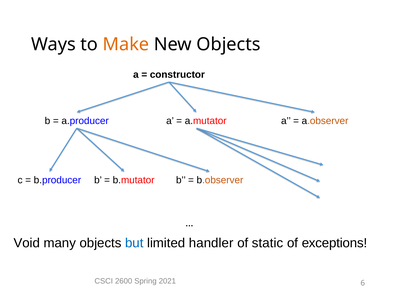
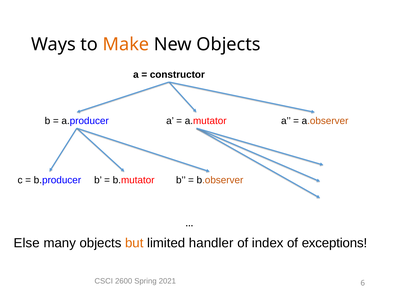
Void: Void -> Else
but colour: blue -> orange
static: static -> index
